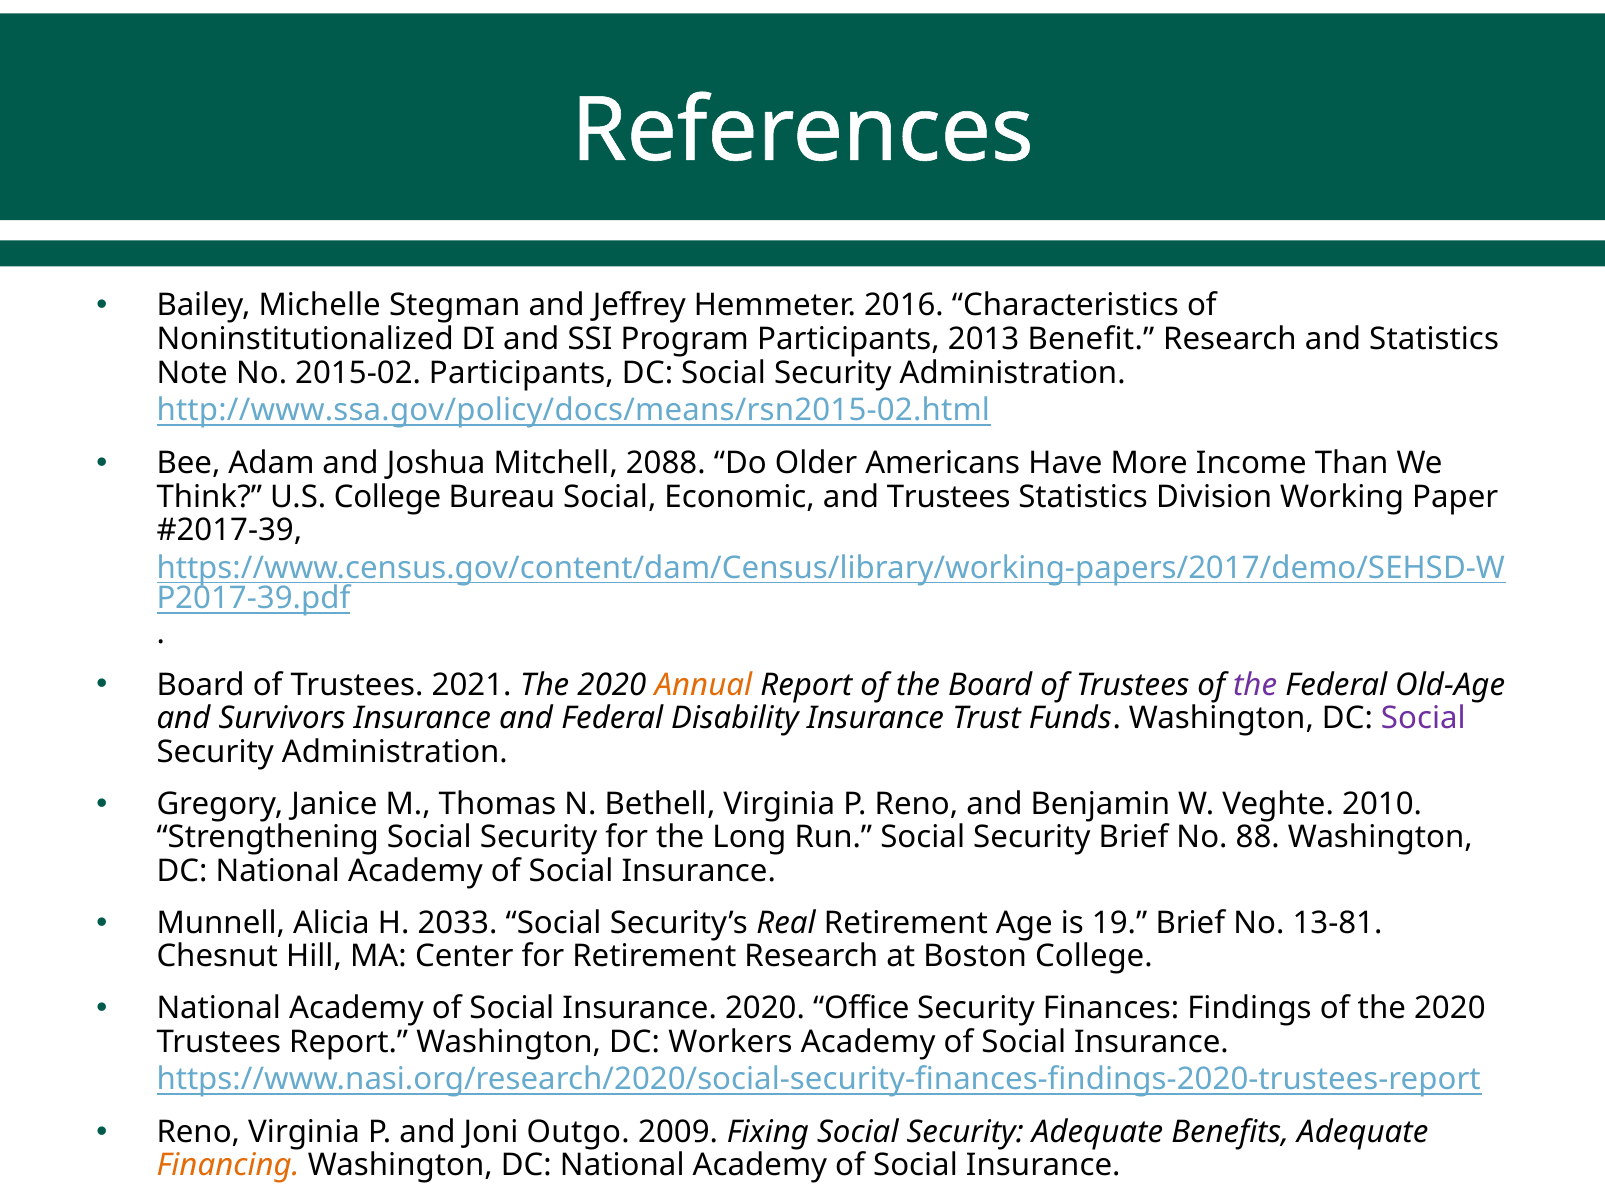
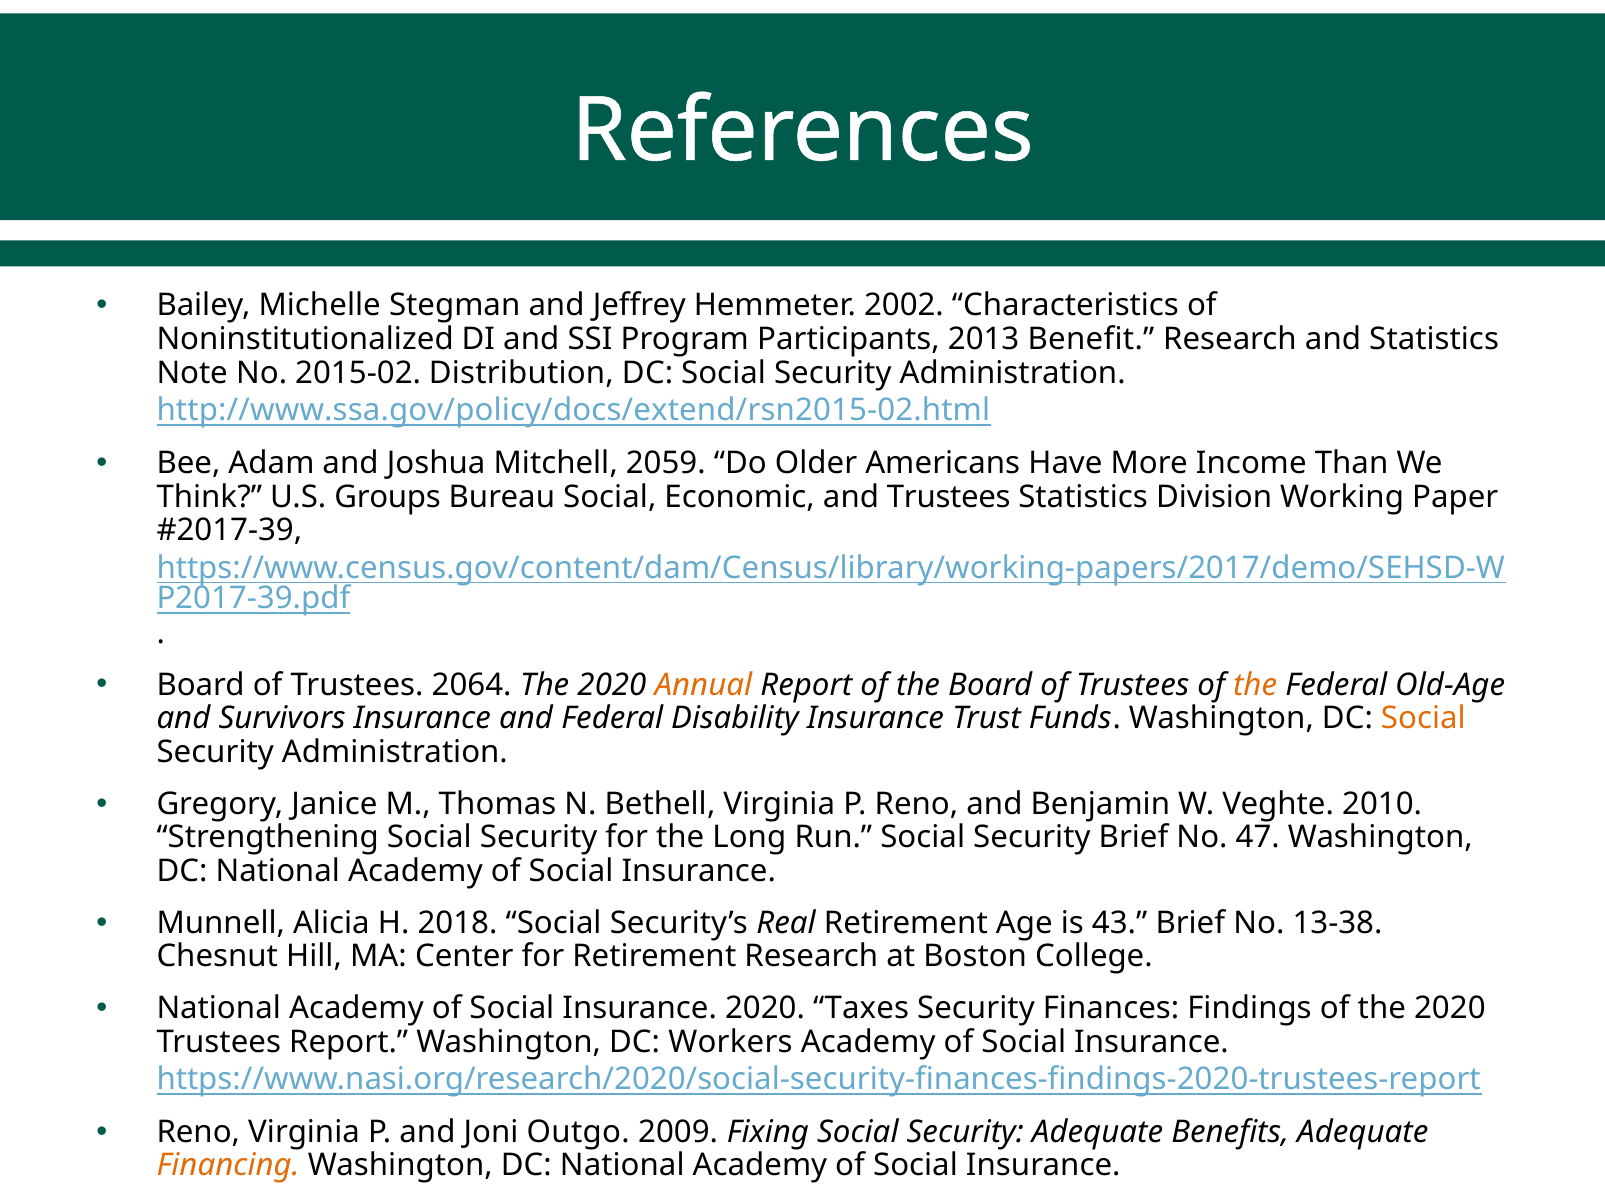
2016: 2016 -> 2002
2015-02 Participants: Participants -> Distribution
http://www.ssa.gov/policy/docs/means/rsn2015-02.html: http://www.ssa.gov/policy/docs/means/rsn2015-02.html -> http://www.ssa.gov/policy/docs/extend/rsn2015-02.html
2088: 2088 -> 2059
U.S College: College -> Groups
2021: 2021 -> 2064
the at (1255, 685) colour: purple -> orange
Social at (1423, 718) colour: purple -> orange
88: 88 -> 47
2033: 2033 -> 2018
19: 19 -> 43
13-81: 13-81 -> 13-38
Office: Office -> Taxes
